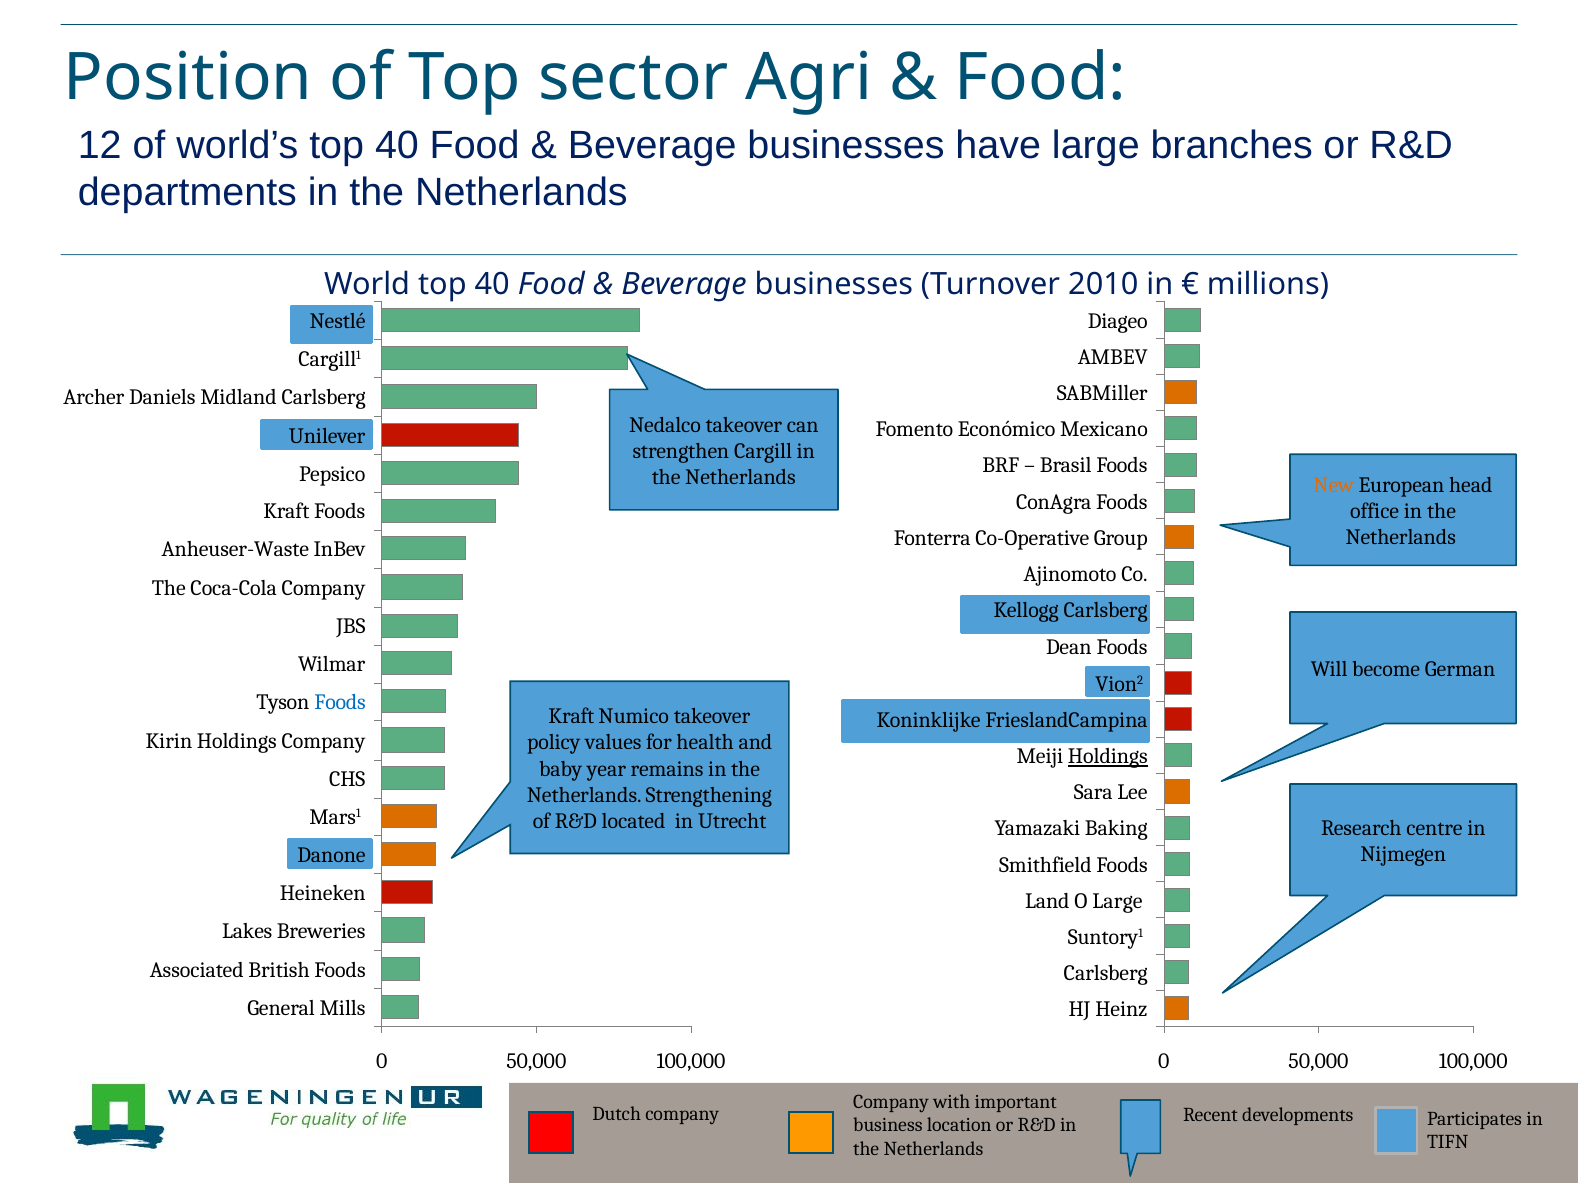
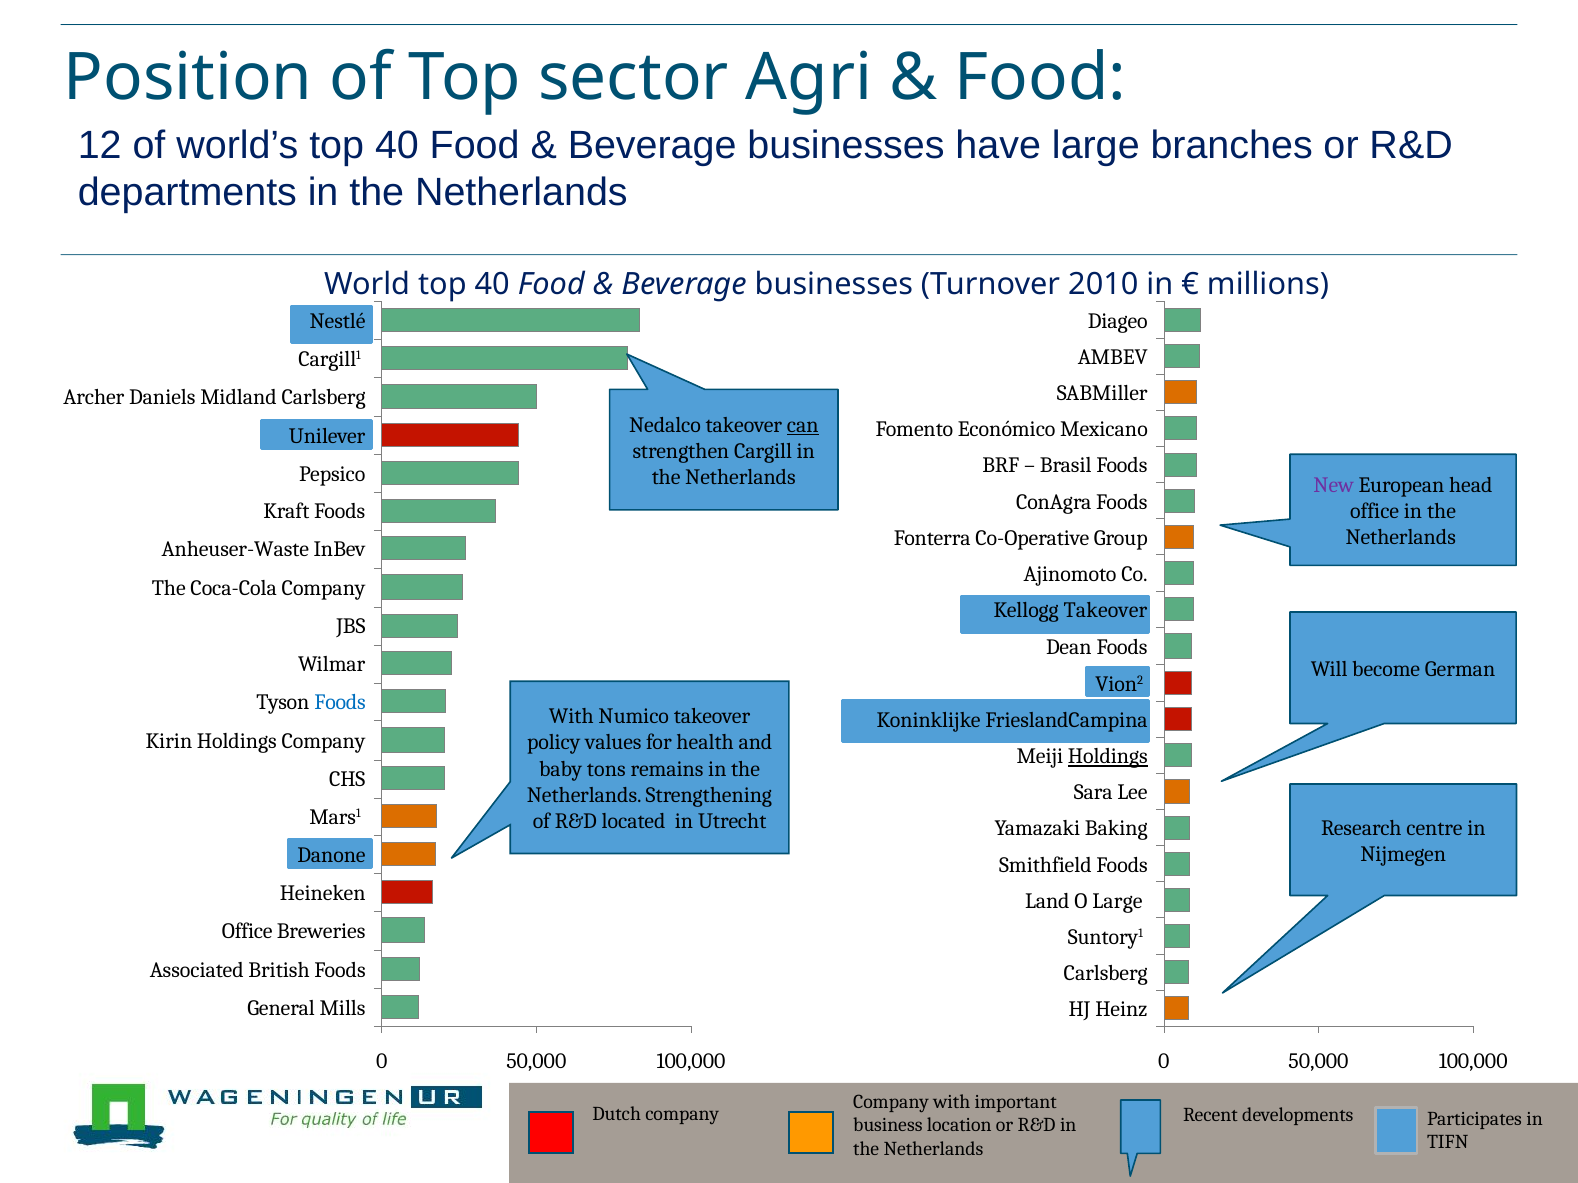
can underline: none -> present
New colour: orange -> purple
Kellogg Carlsberg: Carlsberg -> Takeover
Kraft at (571, 717): Kraft -> With
year: year -> tons
Lakes at (247, 932): Lakes -> Office
